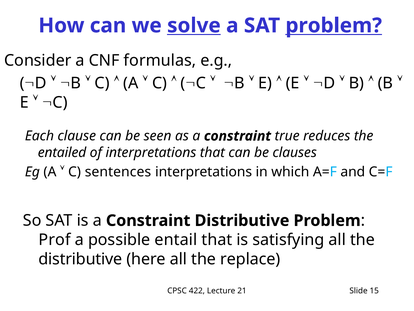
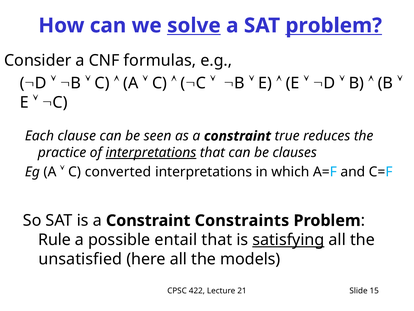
entailed: entailed -> practice
interpretations at (151, 152) underline: none -> present
sentences: sentences -> converted
Constraint Distributive: Distributive -> Constraints
Prof: Prof -> Rule
satisfying underline: none -> present
distributive at (80, 259): distributive -> unsatisfied
replace: replace -> models
